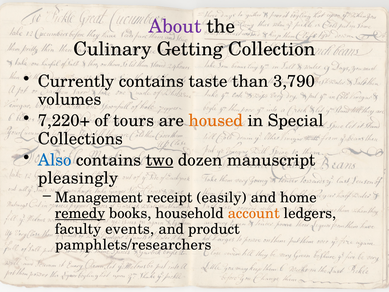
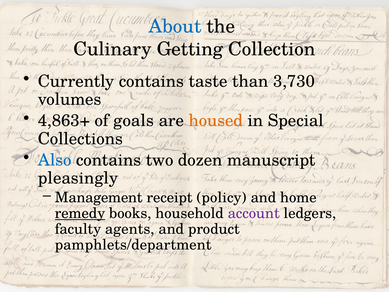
About colour: purple -> blue
3,790: 3,790 -> 3,730
7,220+: 7,220+ -> 4,863+
tours: tours -> goals
two underline: present -> none
easily: easily -> policy
account colour: orange -> purple
events: events -> agents
pamphlets/researchers: pamphlets/researchers -> pamphlets/department
